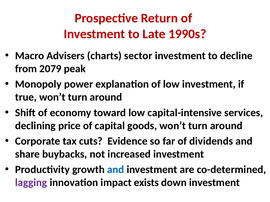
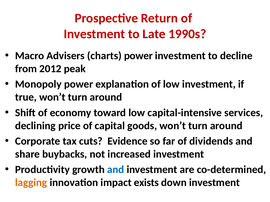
charts sector: sector -> power
2079: 2079 -> 2012
lagging colour: purple -> orange
